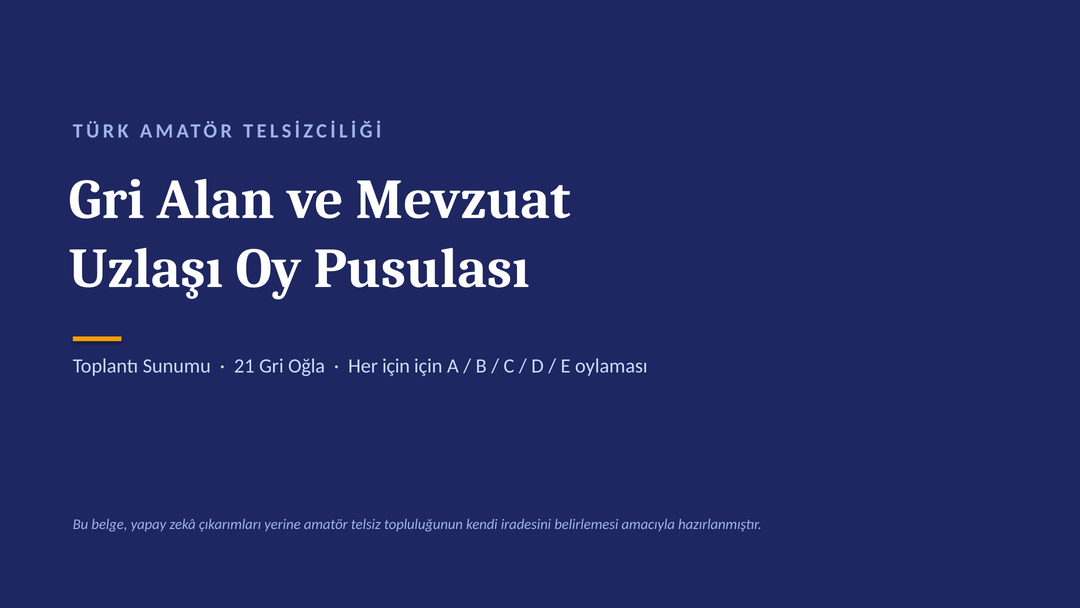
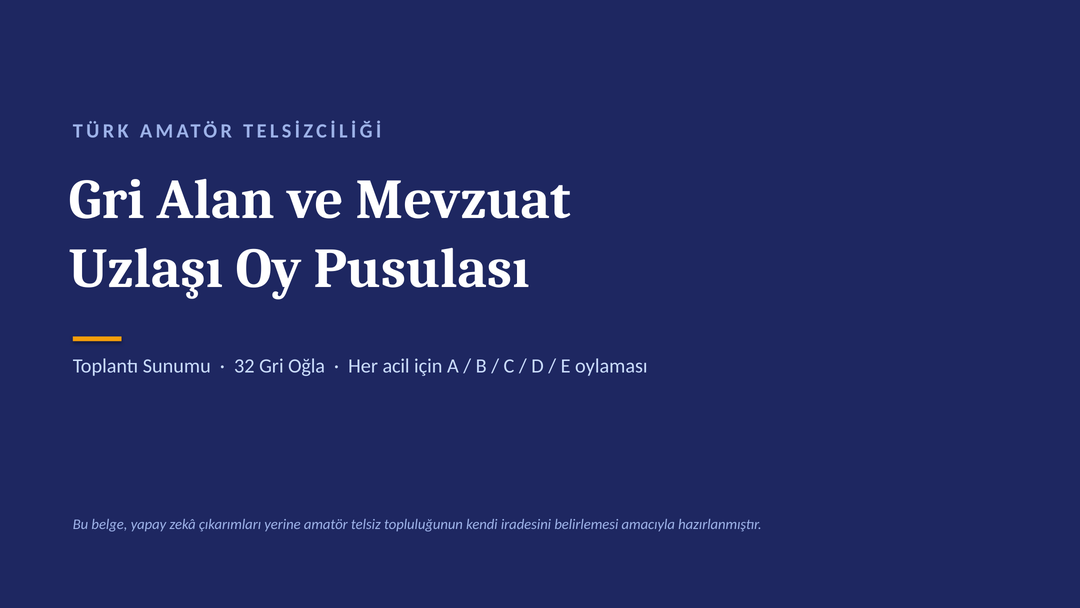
21: 21 -> 32
Her için: için -> acil
